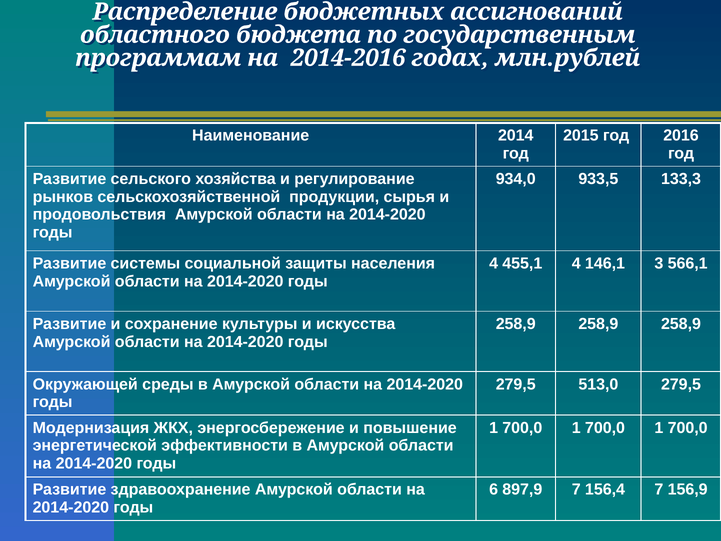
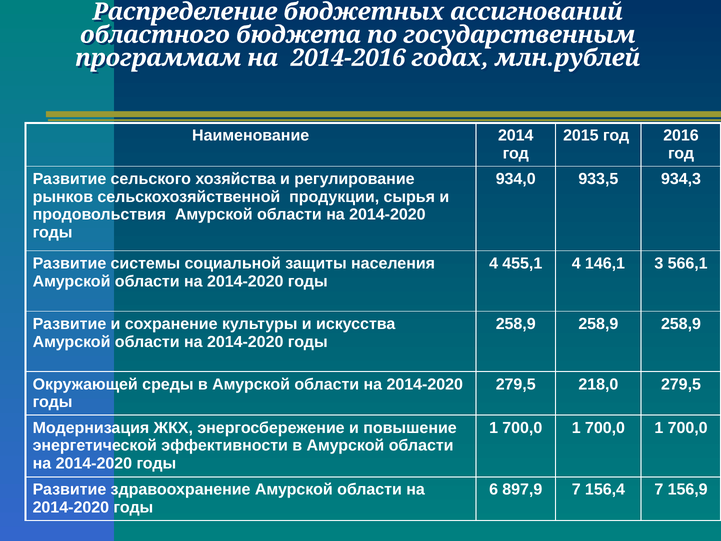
133,3: 133,3 -> 934,3
513,0: 513,0 -> 218,0
